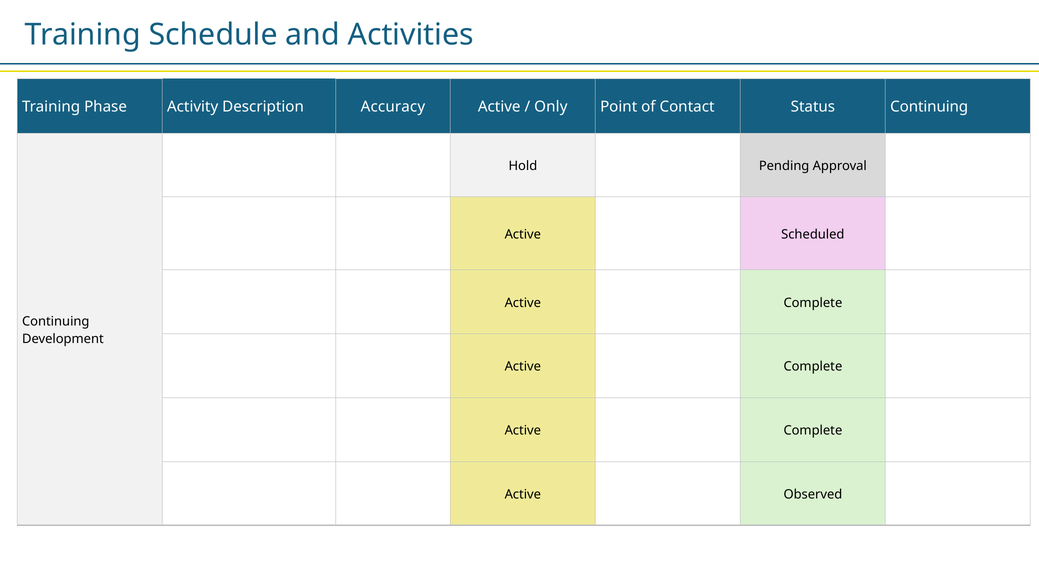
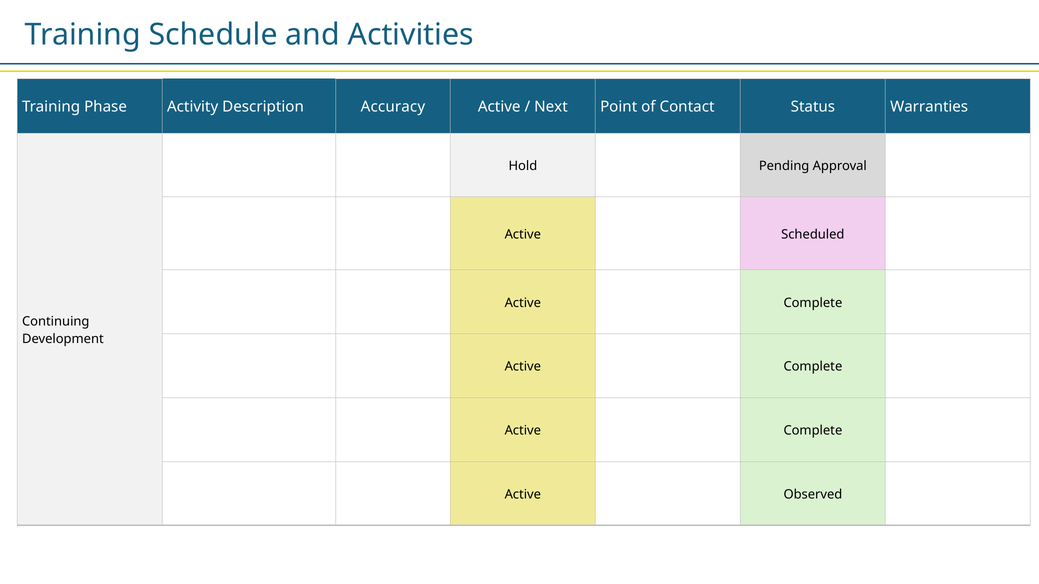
Only: Only -> Next
Status Continuing: Continuing -> Warranties
